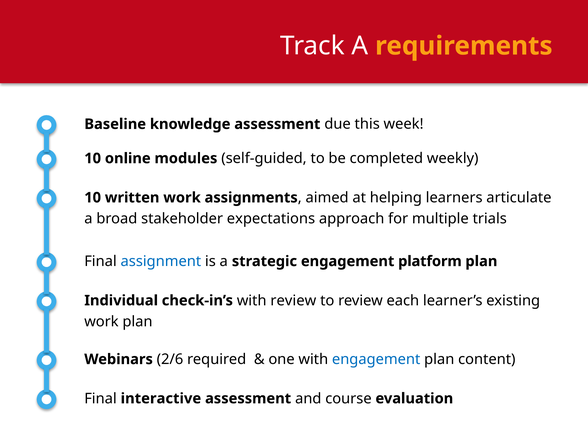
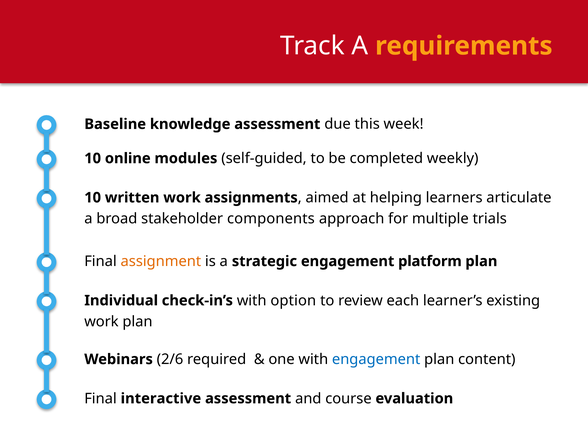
expectations: expectations -> components
assignment colour: blue -> orange
with review: review -> option
